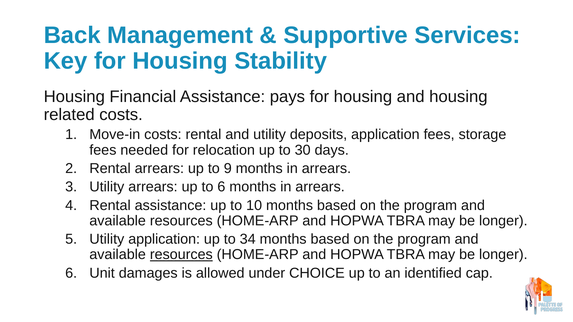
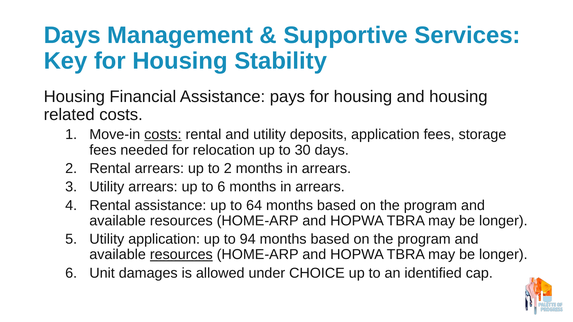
Back at (72, 35): Back -> Days
costs at (163, 135) underline: none -> present
to 9: 9 -> 2
10: 10 -> 64
34: 34 -> 94
